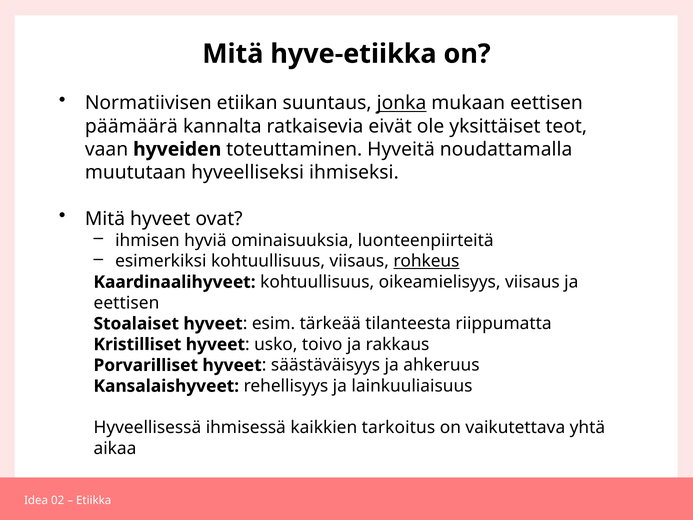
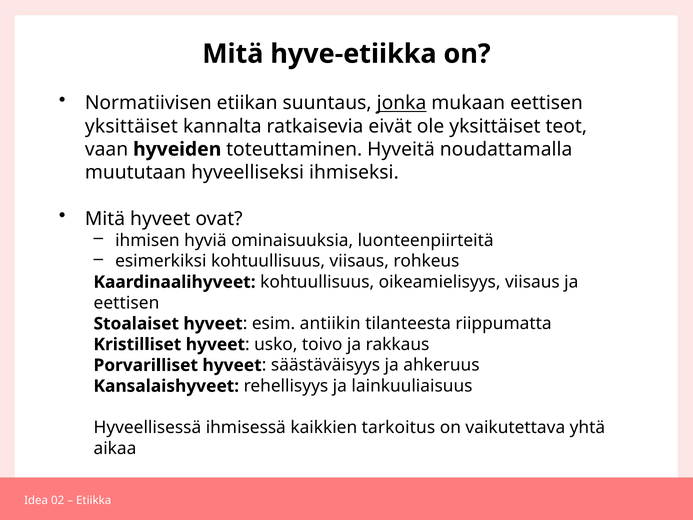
päämäärä at (131, 126): päämäärä -> yksittäiset
rohkeus underline: present -> none
tärkeää: tärkeää -> antiikin
